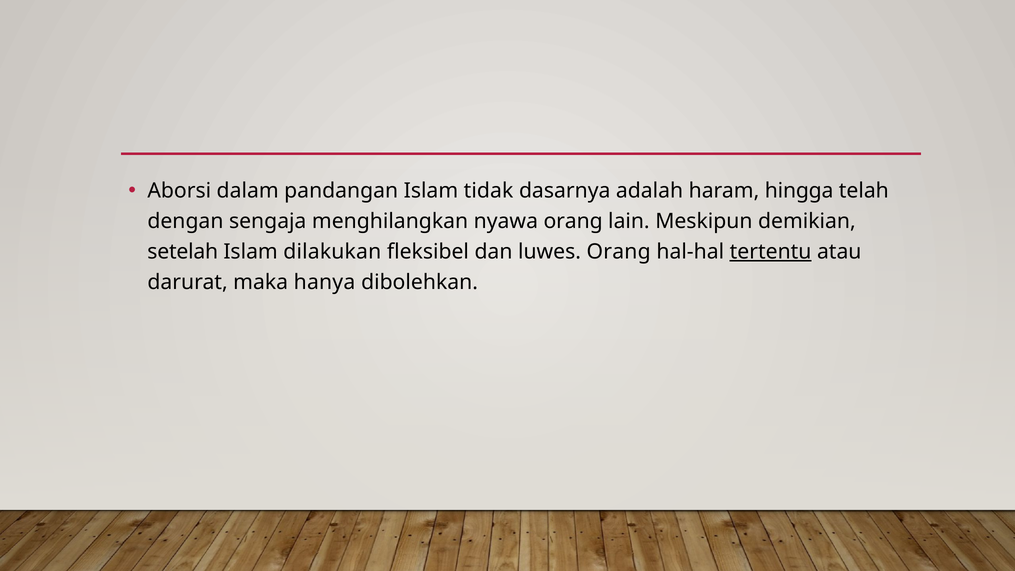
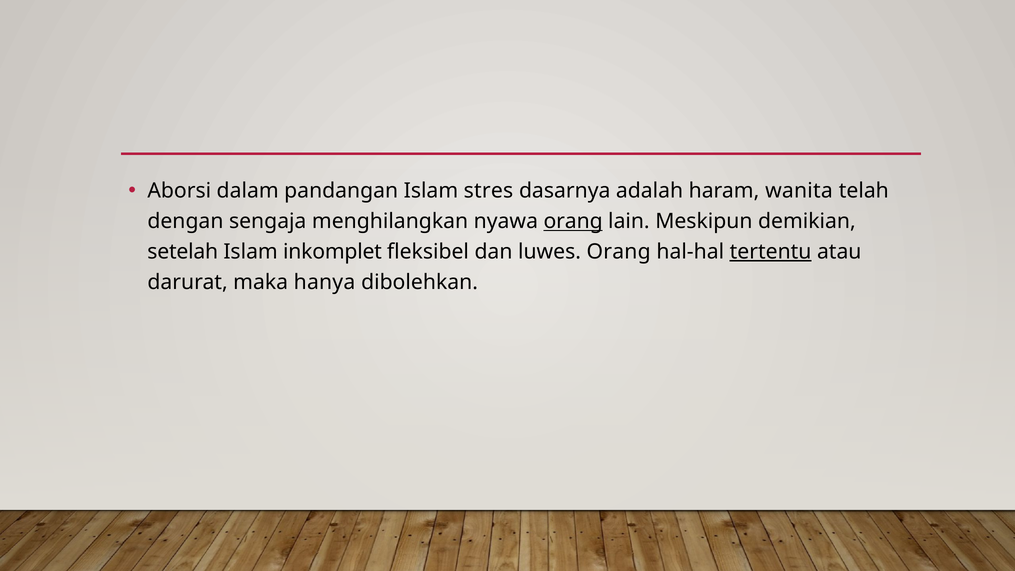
tidak: tidak -> stres
hingga: hingga -> wanita
orang at (573, 221) underline: none -> present
dilakukan: dilakukan -> inkomplet
